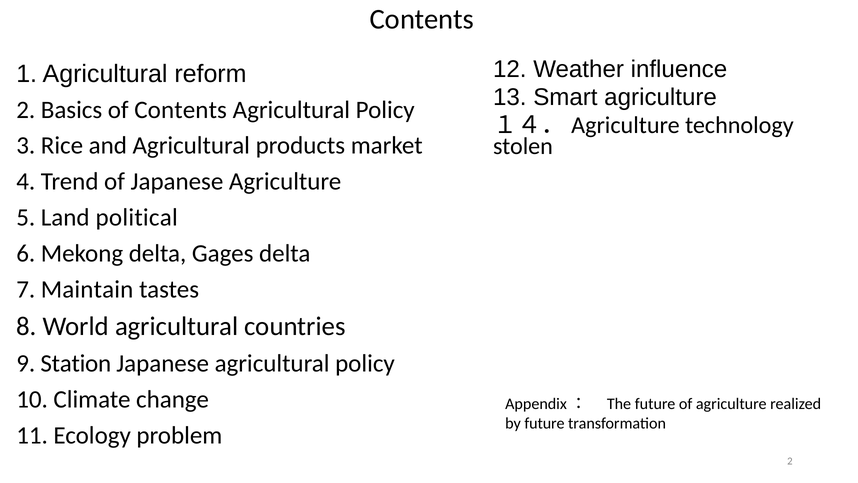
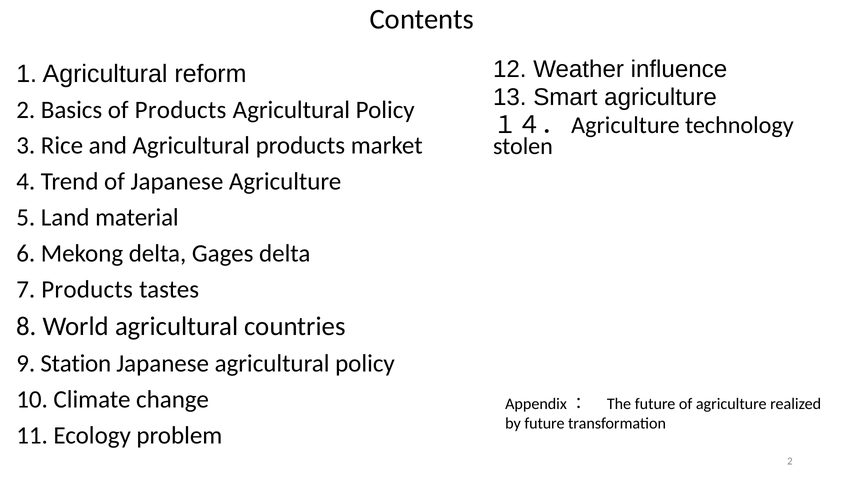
of Contents: Contents -> Products
political: political -> material
7 Maintain: Maintain -> Products
